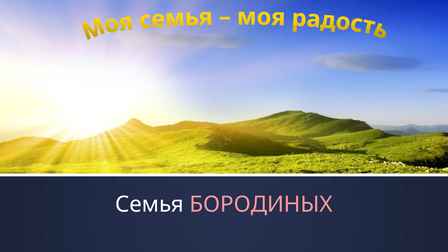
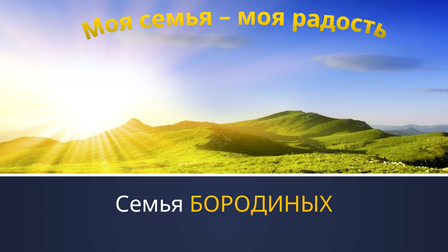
БОРОДИНЫХ colour: pink -> yellow
